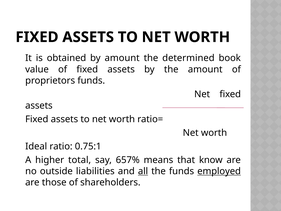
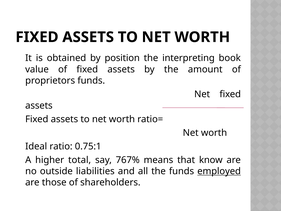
by amount: amount -> position
determined: determined -> interpreting
657%: 657% -> 767%
all underline: present -> none
